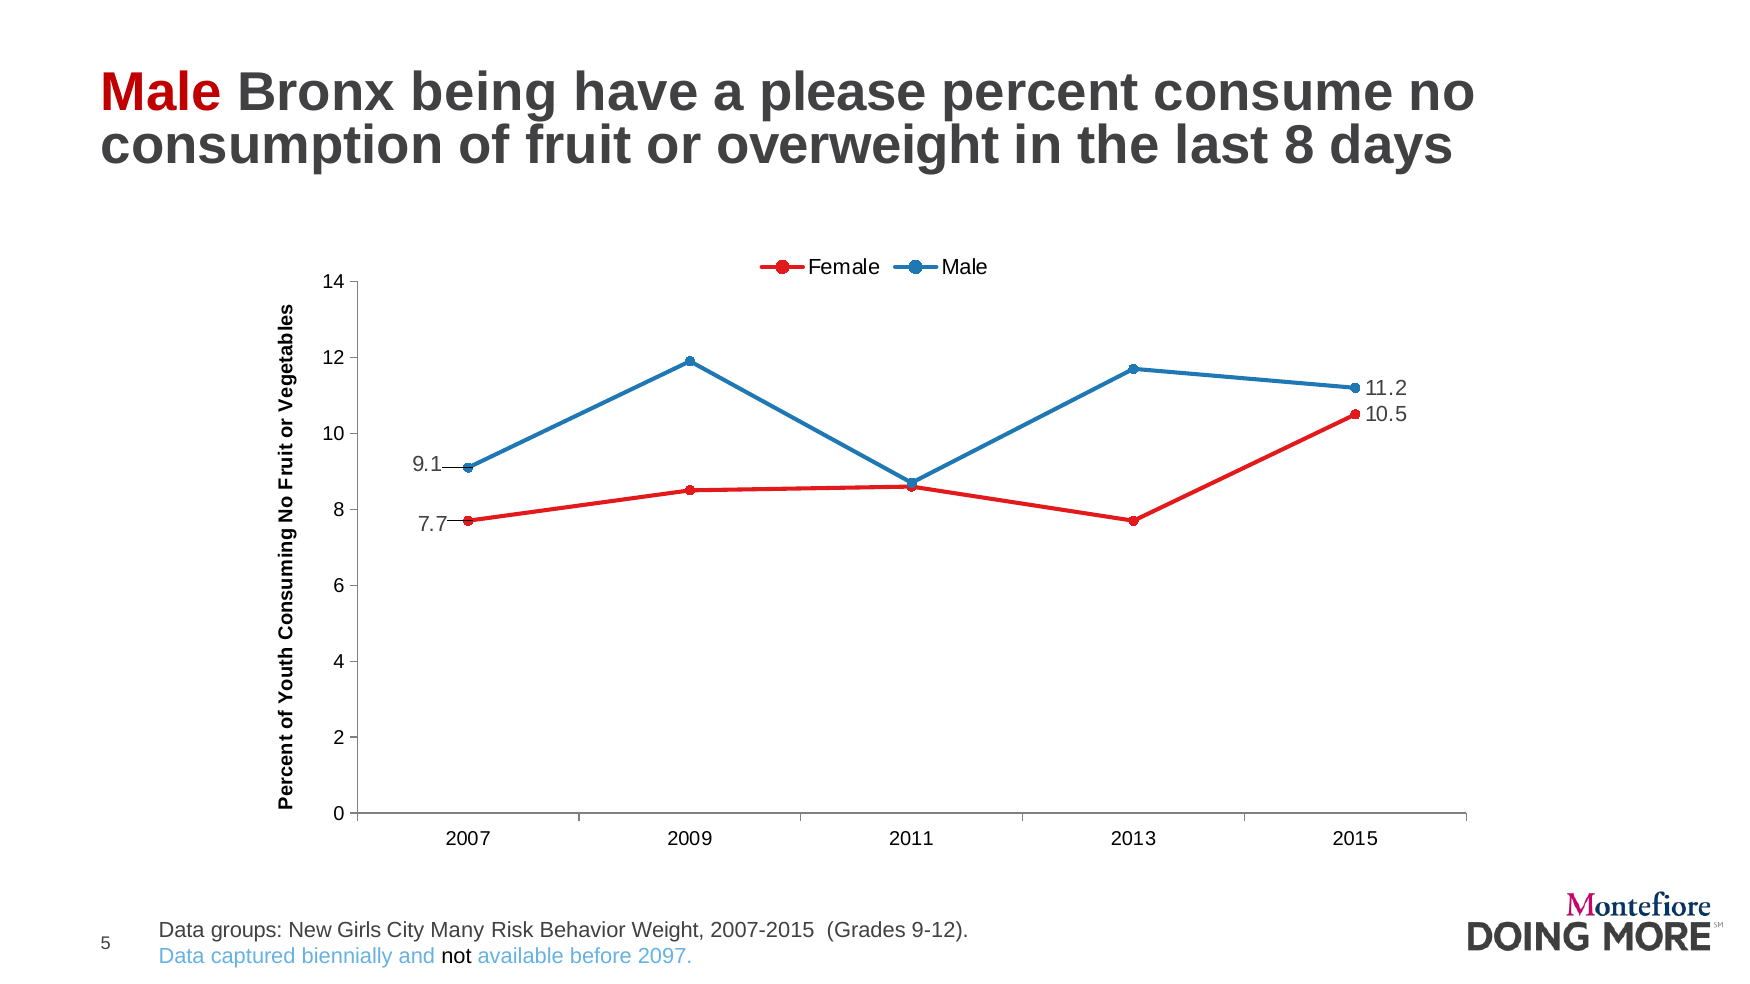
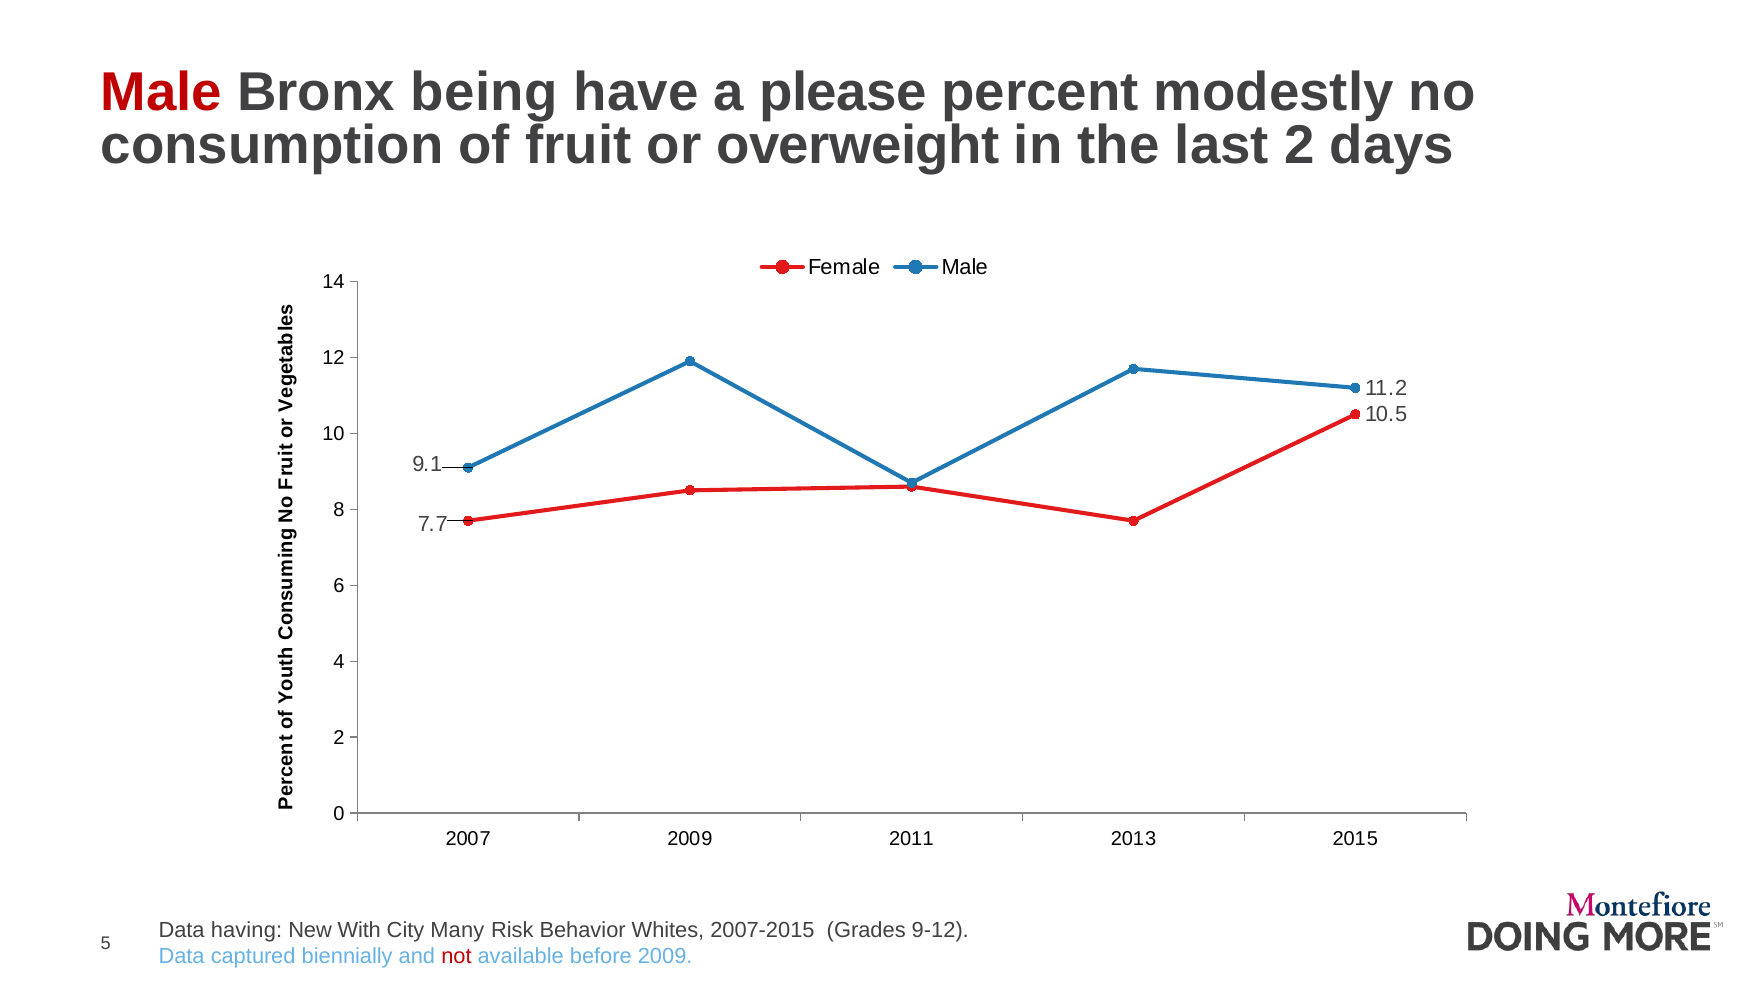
consume: consume -> modestly
last 8: 8 -> 2
groups: groups -> having
Girls: Girls -> With
Weight: Weight -> Whites
not colour: black -> red
before 2097: 2097 -> 2009
